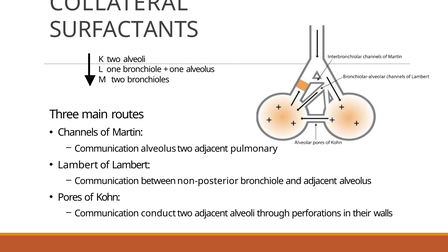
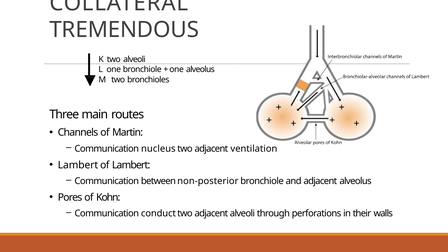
SURFACTANTS: SURFACTANTS -> TREMENDOUS
Communication alveolus: alveolus -> nucleus
pulmonary: pulmonary -> ventilation
